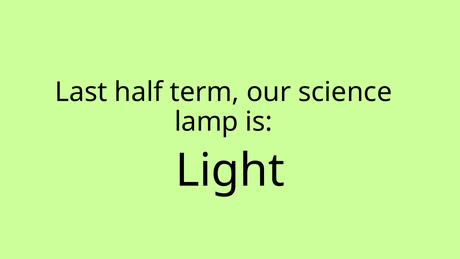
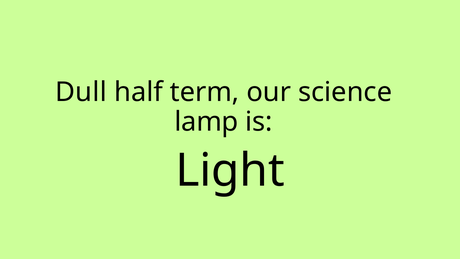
Last: Last -> Dull
